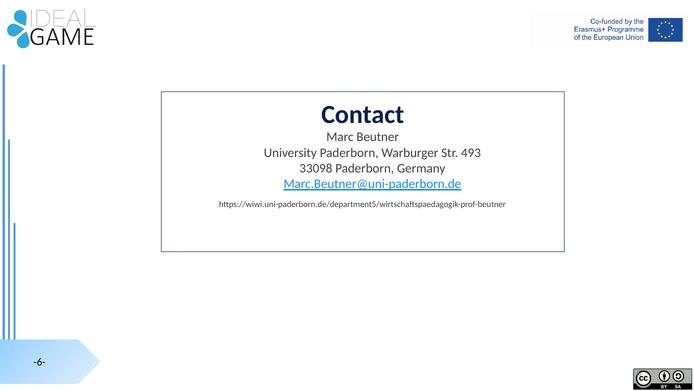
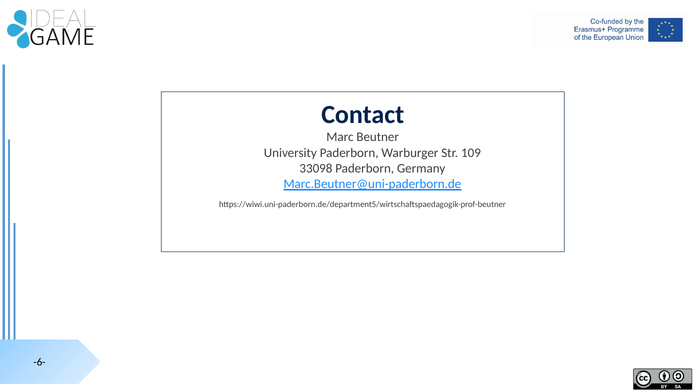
493: 493 -> 109
